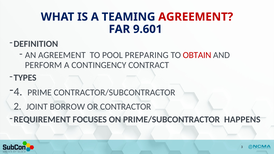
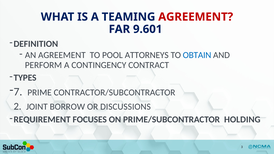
PREPARING: PREPARING -> ATTORNEYS
OBTAIN colour: red -> blue
4: 4 -> 7
CONTRACTOR: CONTRACTOR -> DISCUSSIONS
HAPPENS: HAPPENS -> HOLDING
